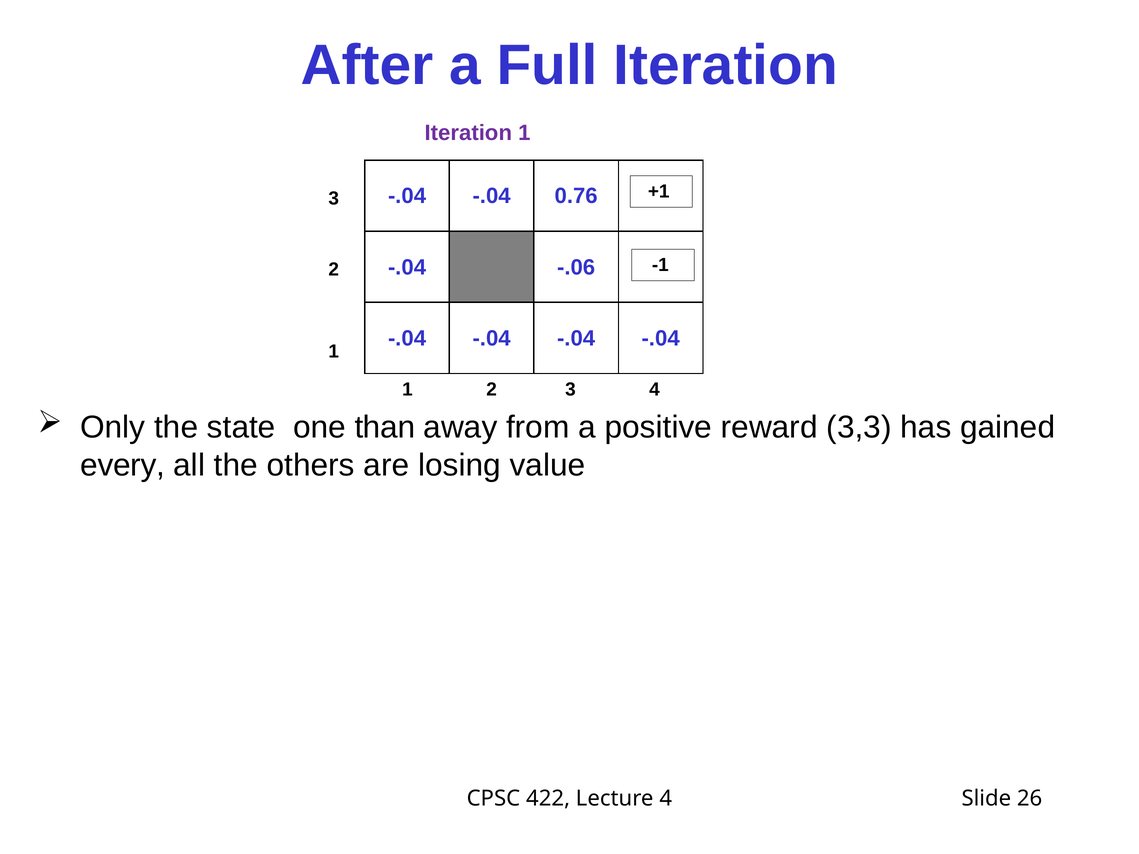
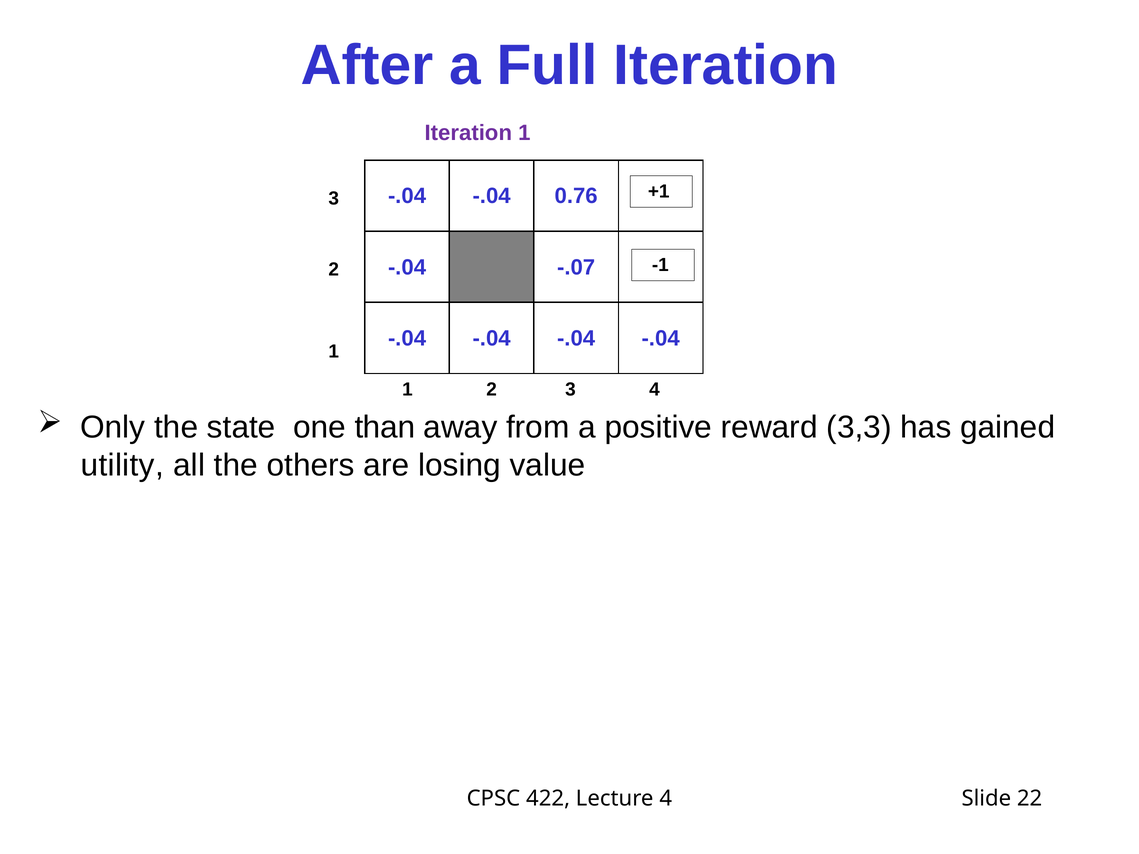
-.06: -.06 -> -.07
every: every -> utility
26: 26 -> 22
